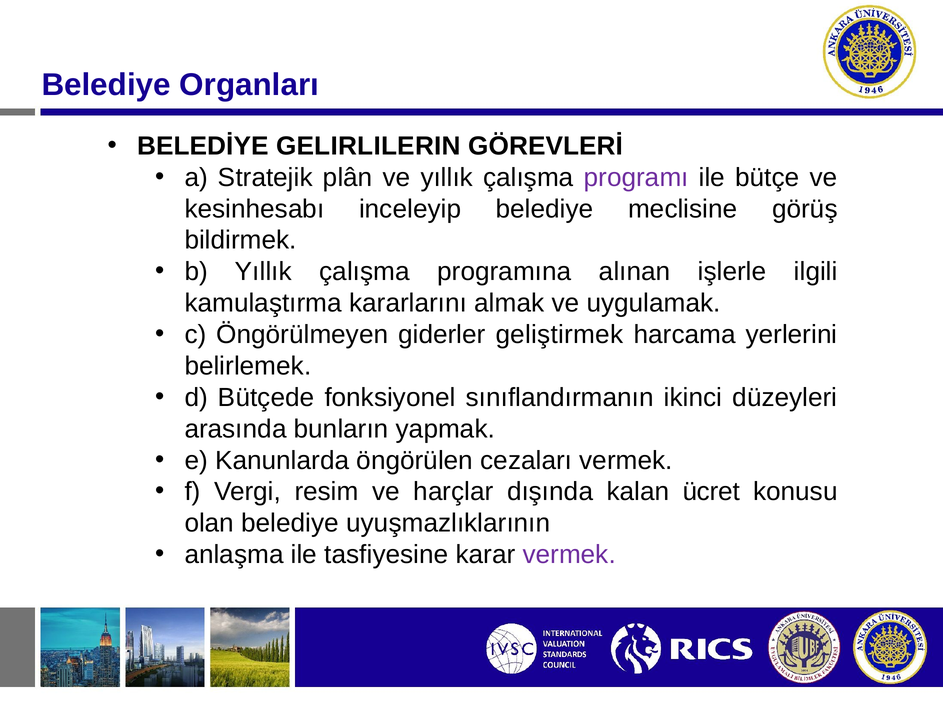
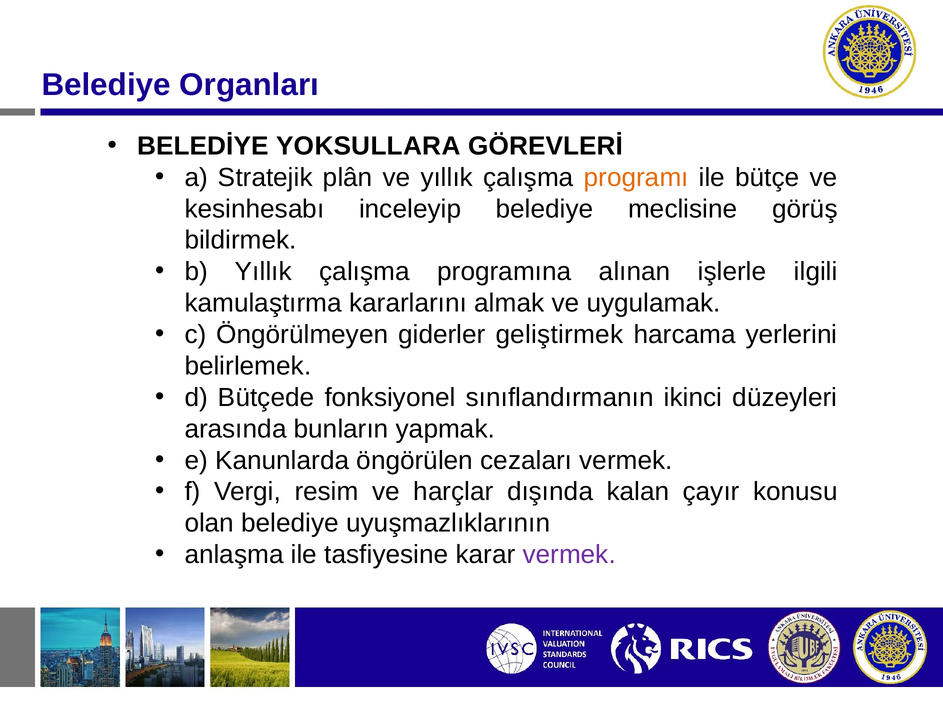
GELIRLILERIN: GELIRLILERIN -> YOKSULLARA
programı colour: purple -> orange
ücret: ücret -> çayır
